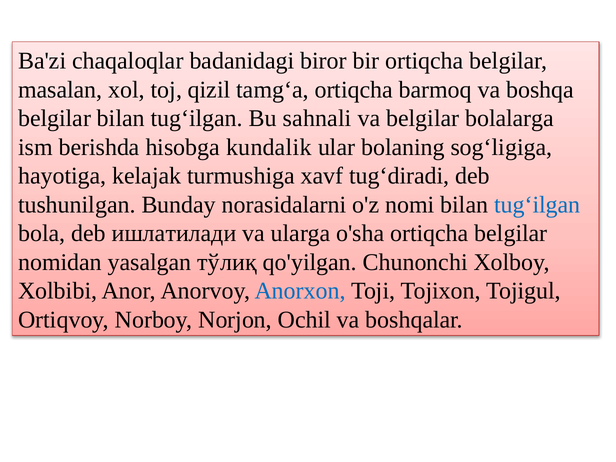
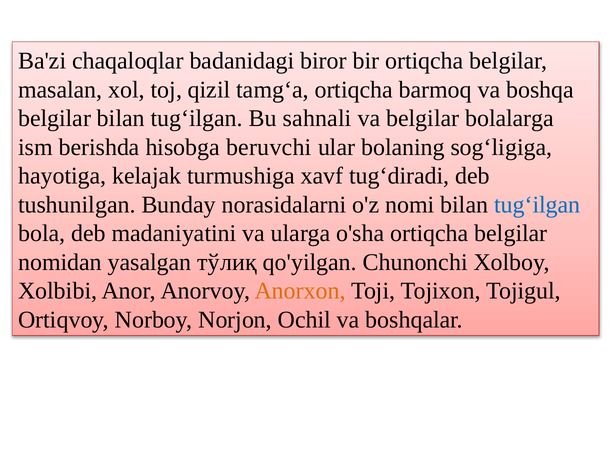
kundalik: kundalik -> beruvchi
ишлатилади: ишлатилади -> madaniyatini
Anorxon colour: blue -> orange
